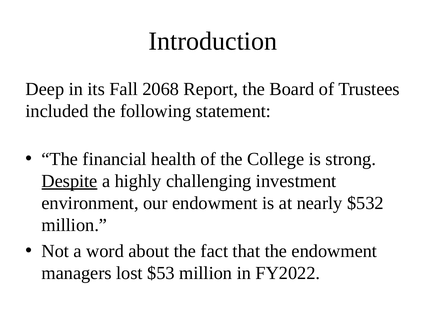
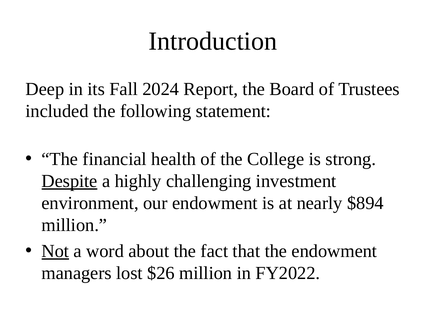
2068: 2068 -> 2024
$532: $532 -> $894
Not underline: none -> present
$53: $53 -> $26
